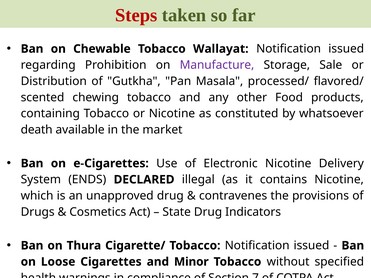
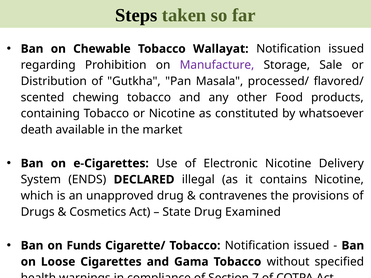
Steps colour: red -> black
Indicators: Indicators -> Examined
Thura: Thura -> Funds
Minor: Minor -> Gama
